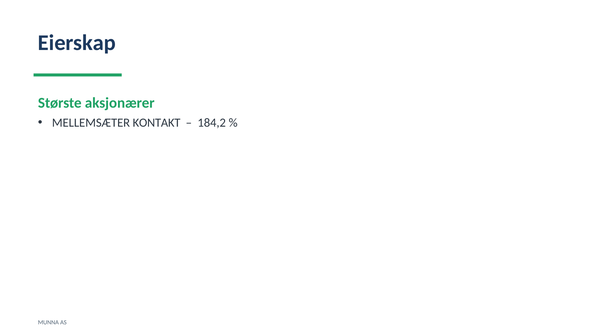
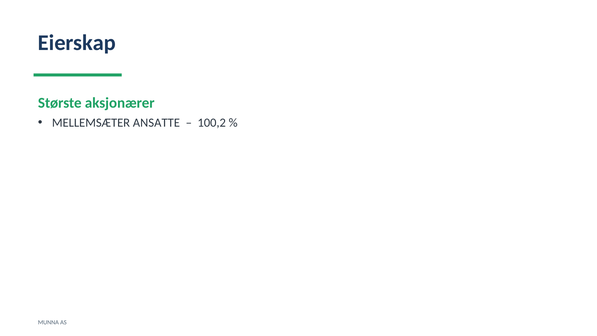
KONTAKT: KONTAKT -> ANSATTE
184,2: 184,2 -> 100,2
